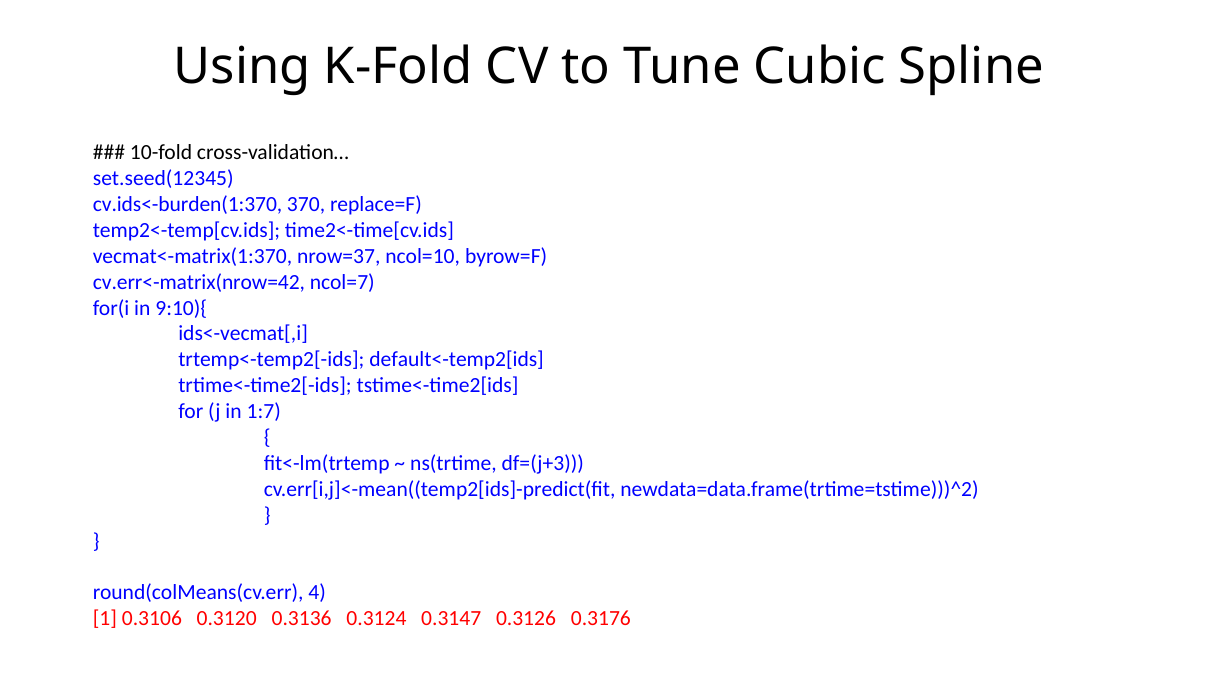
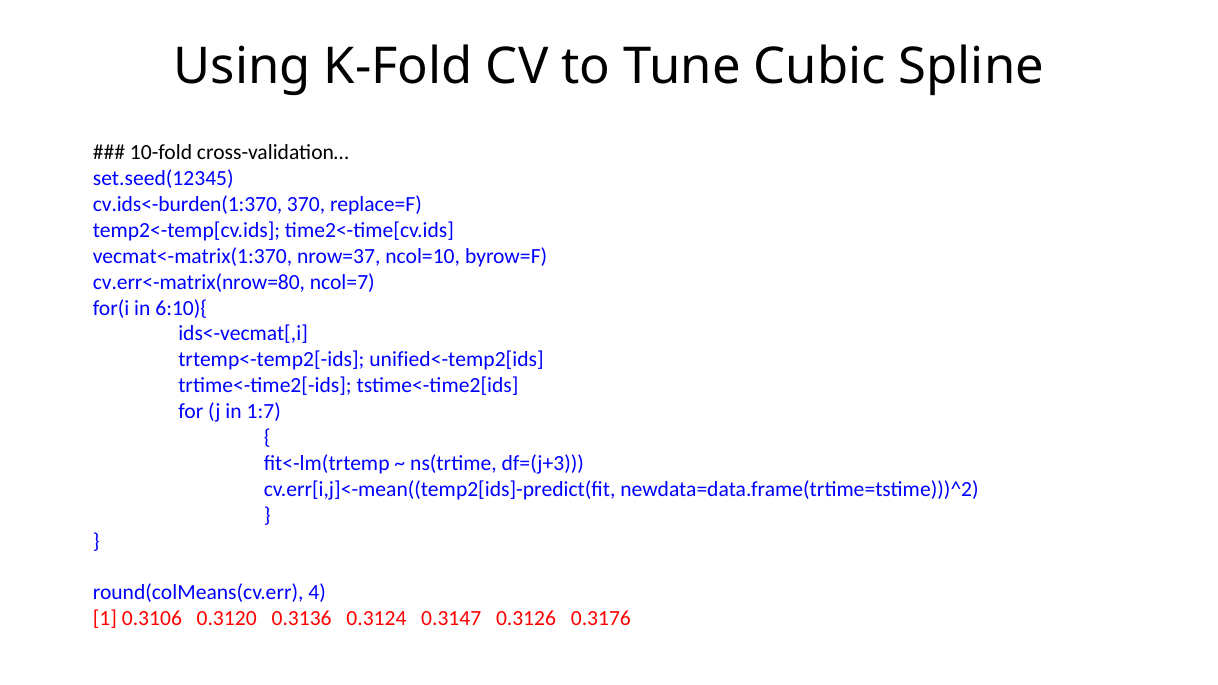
cv.err<-matrix(nrow=42: cv.err<-matrix(nrow=42 -> cv.err<-matrix(nrow=80
9:10){: 9:10){ -> 6:10){
default<-temp2[ids: default<-temp2[ids -> unified<-temp2[ids
